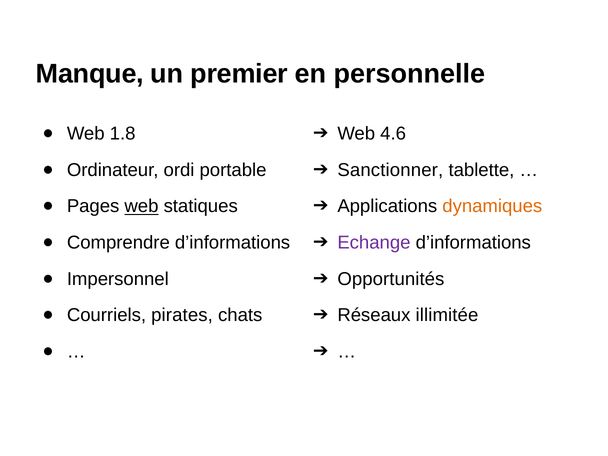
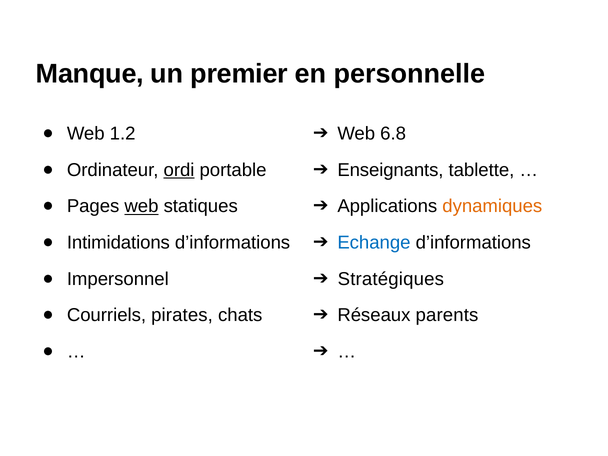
1.8: 1.8 -> 1.2
4.6: 4.6 -> 6.8
ordi underline: none -> present
Sanctionner: Sanctionner -> Enseignants
Comprendre: Comprendre -> Intimidations
Echange colour: purple -> blue
Opportunités: Opportunités -> Stratégiques
illimitée: illimitée -> parents
